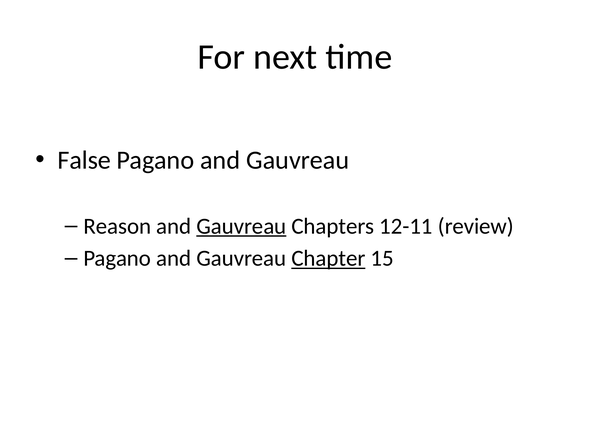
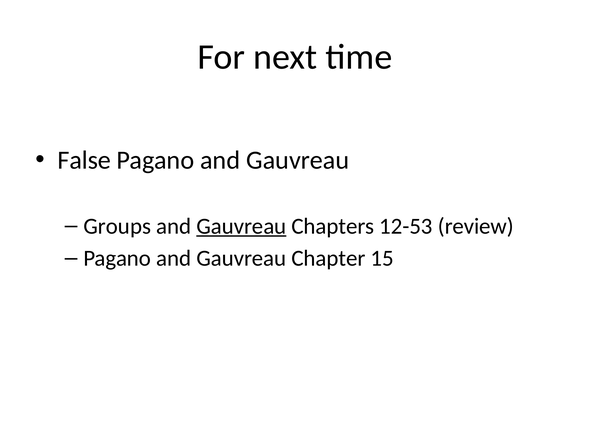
Reason: Reason -> Groups
12-11: 12-11 -> 12-53
Chapter underline: present -> none
